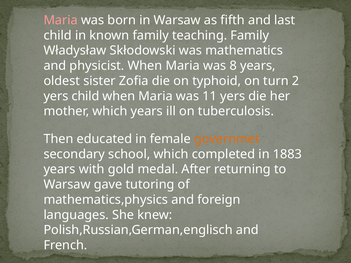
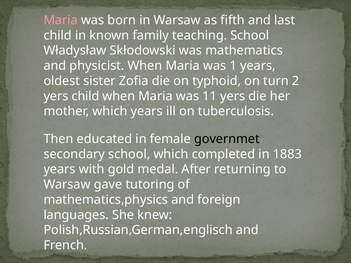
teaching Family: Family -> School
8: 8 -> 1
governmet colour: orange -> black
